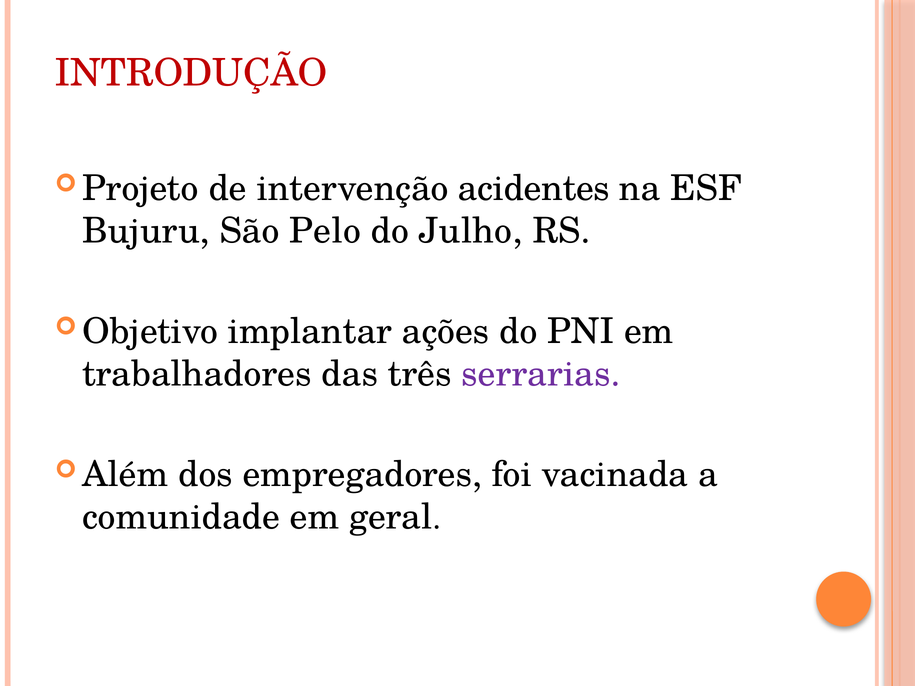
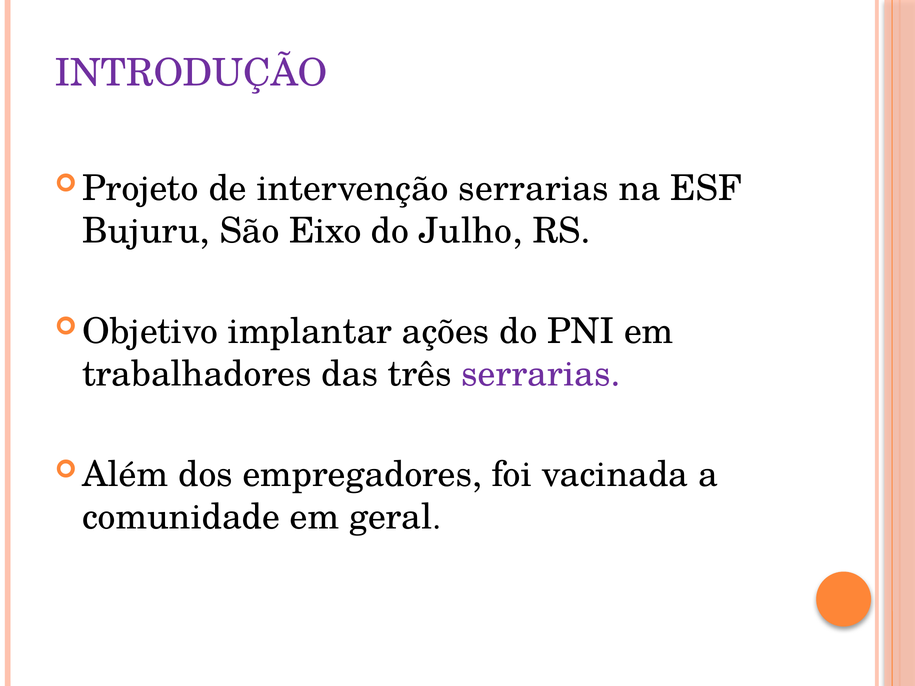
INTRODUÇÃO colour: red -> purple
intervenção acidentes: acidentes -> serrarias
Pelo: Pelo -> Eixo
